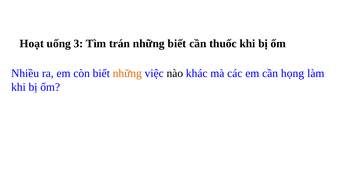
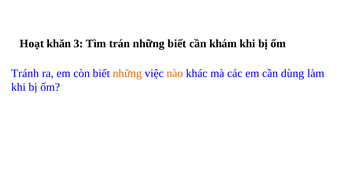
uống: uống -> khăn
thuốc: thuốc -> khám
Nhiều: Nhiều -> Tránh
nào colour: black -> orange
họng: họng -> dùng
